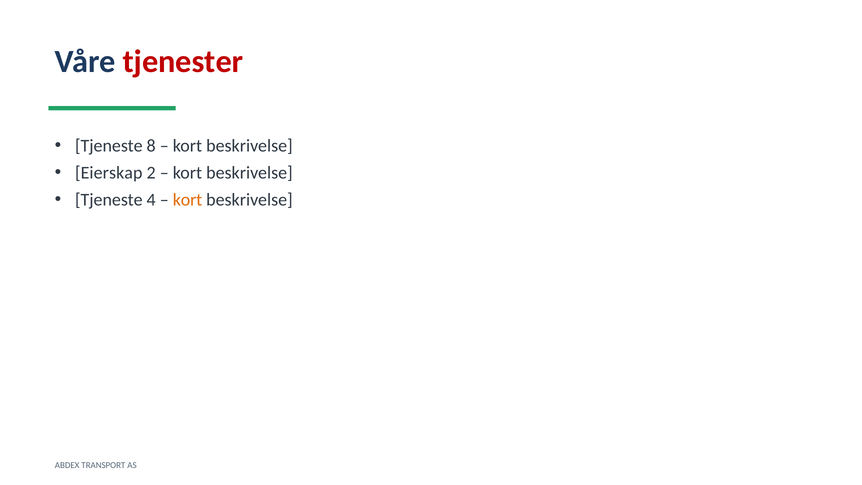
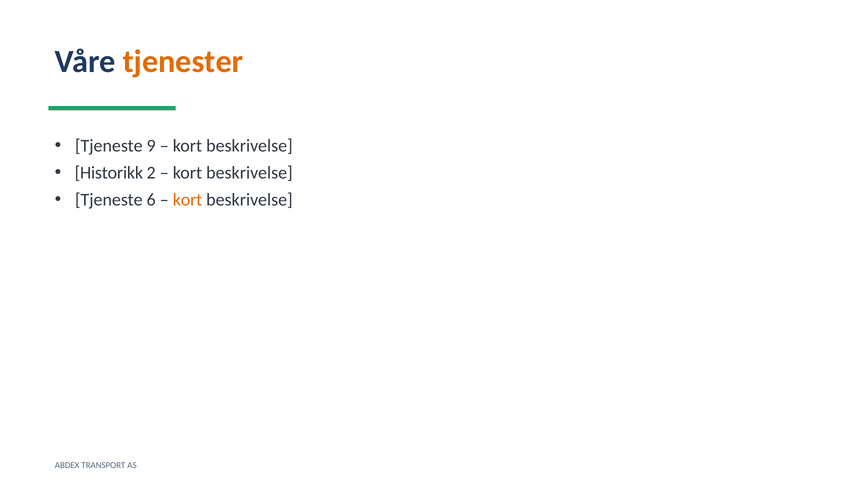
tjenester colour: red -> orange
8: 8 -> 9
Eierskap: Eierskap -> Historikk
4: 4 -> 6
